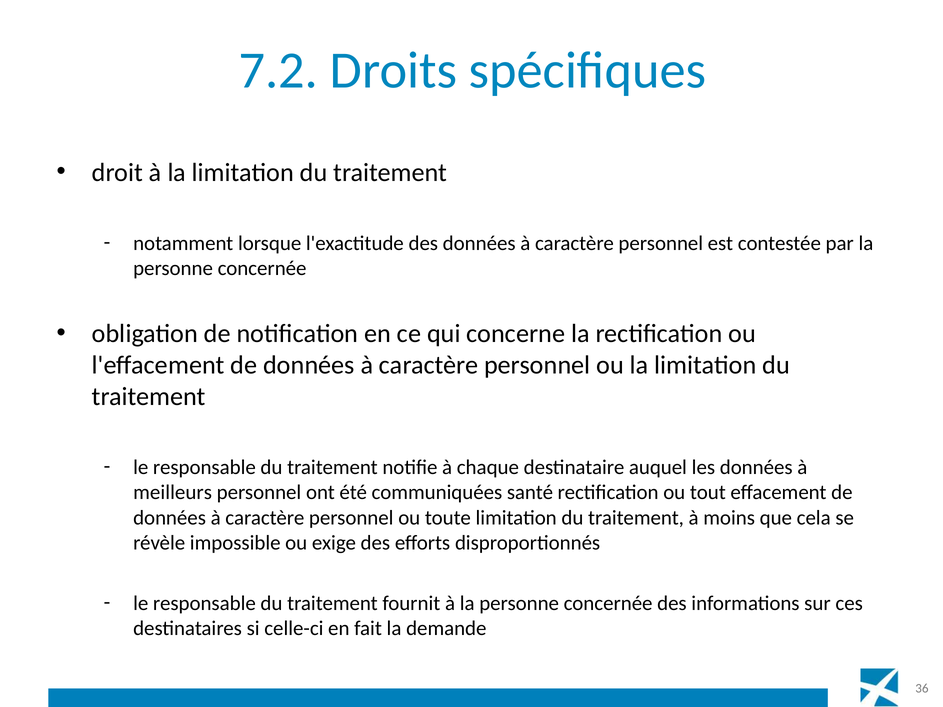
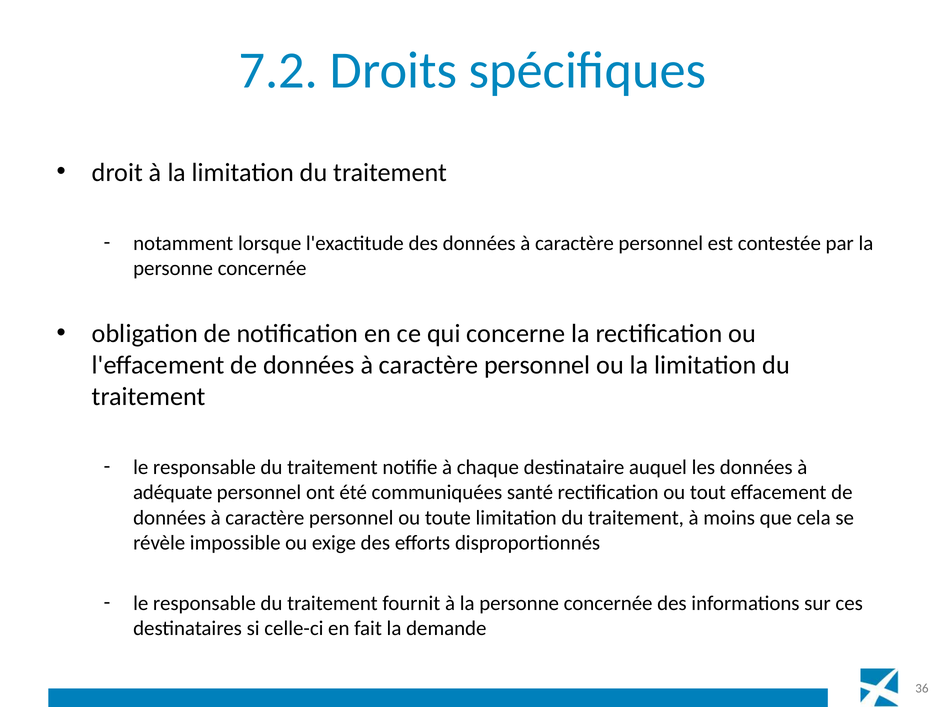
meilleurs: meilleurs -> adéquate
